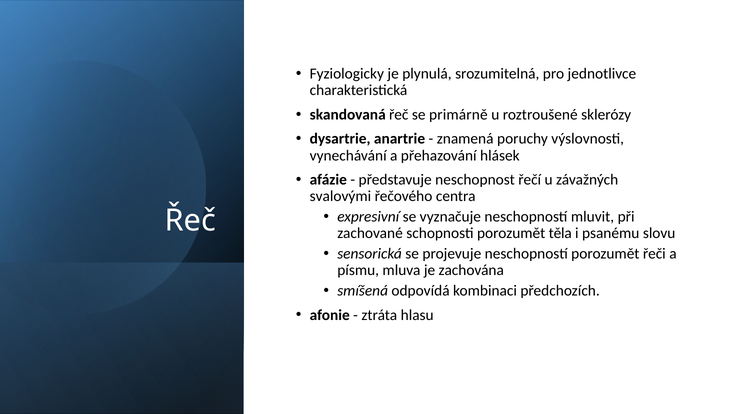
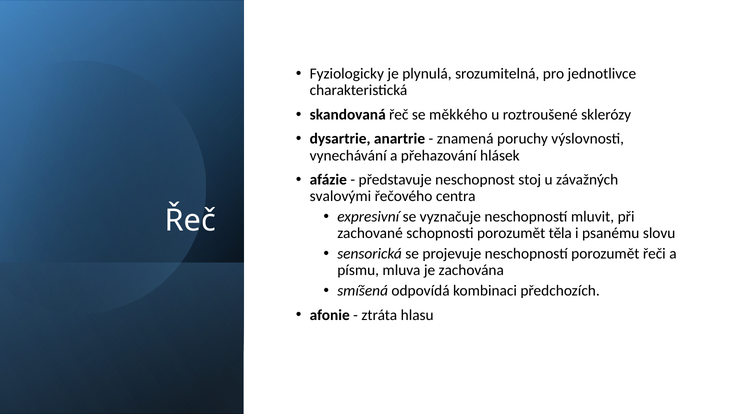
primárně: primárně -> měkkého
řečí: řečí -> stoj
